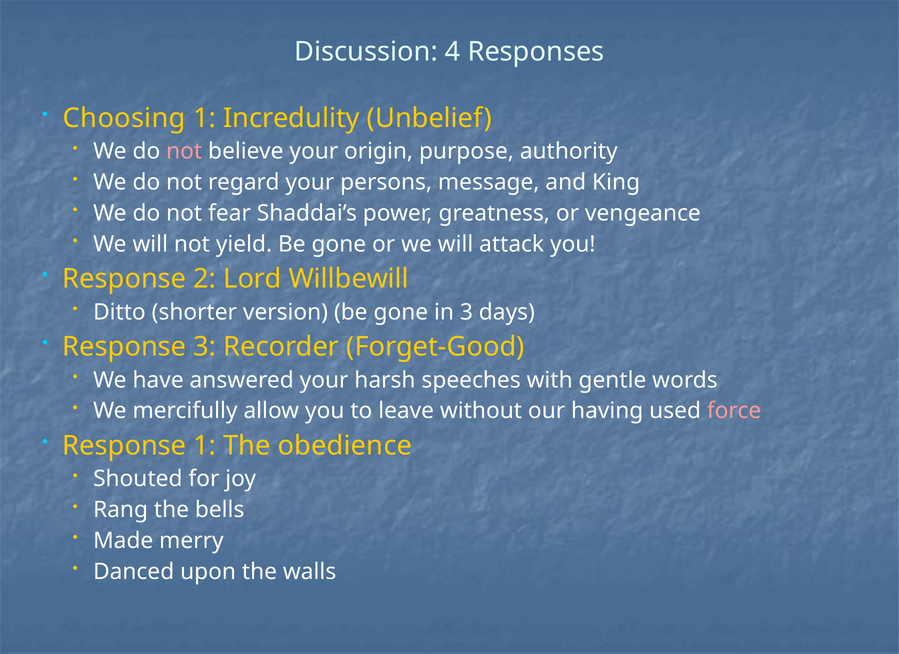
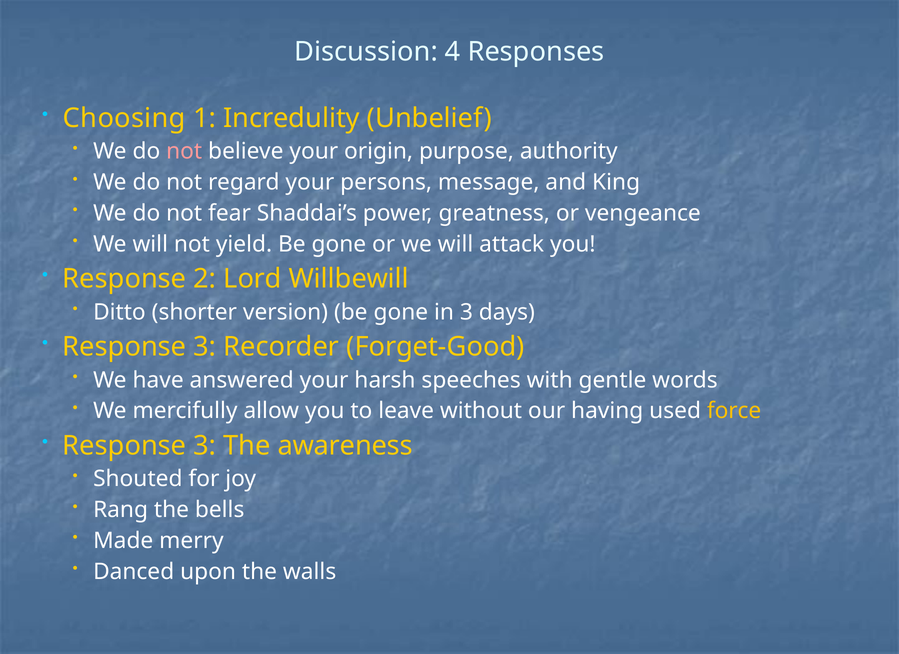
force colour: pink -> yellow
1 at (205, 446): 1 -> 3
obedience: obedience -> awareness
